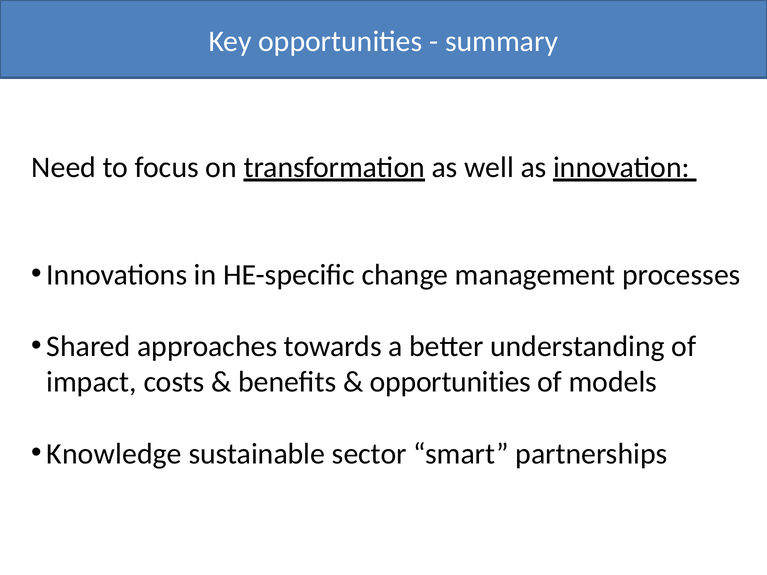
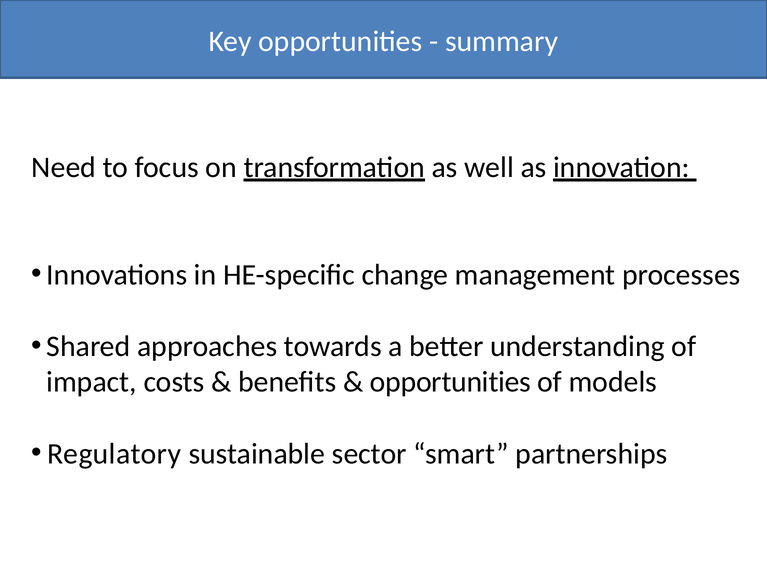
Knowledge: Knowledge -> Regulatory
